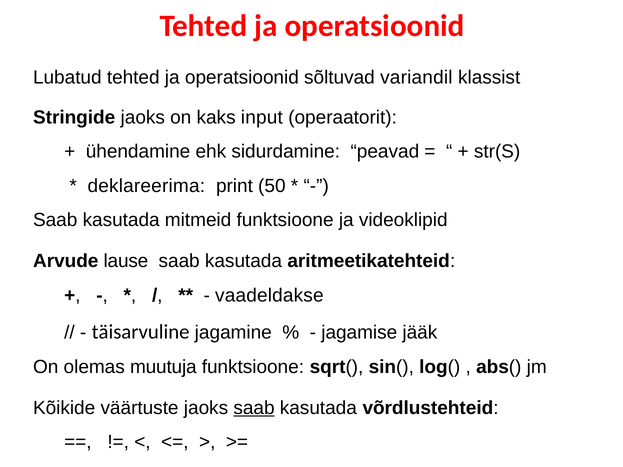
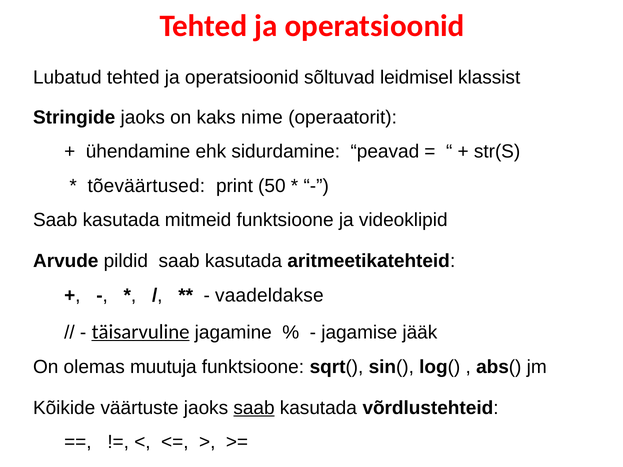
variandil: variandil -> leidmisel
input: input -> nime
deklareerima: deklareerima -> tõeväärtused
lause: lause -> pildid
täisarvuline underline: none -> present
